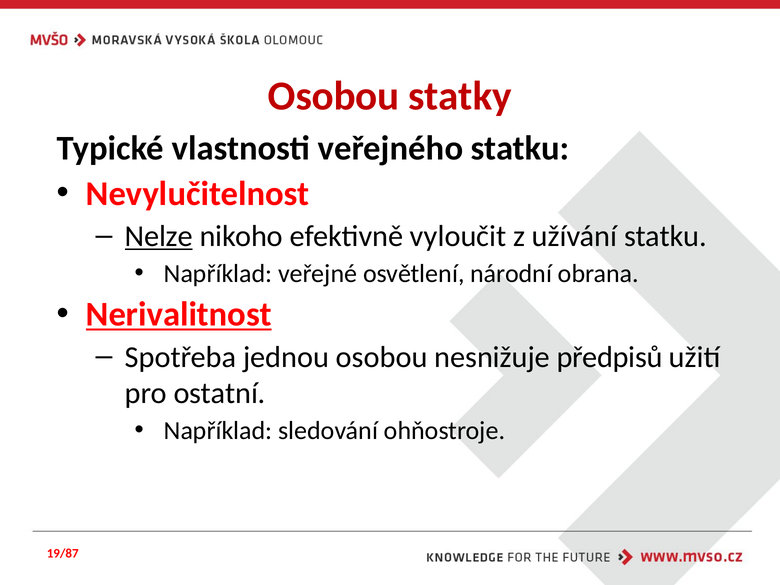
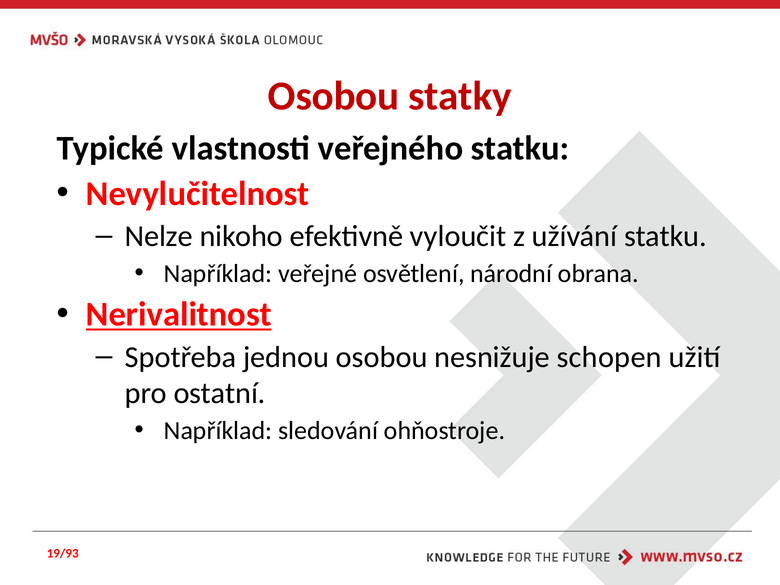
Nelze underline: present -> none
předpisů: předpisů -> schopen
19/87: 19/87 -> 19/93
